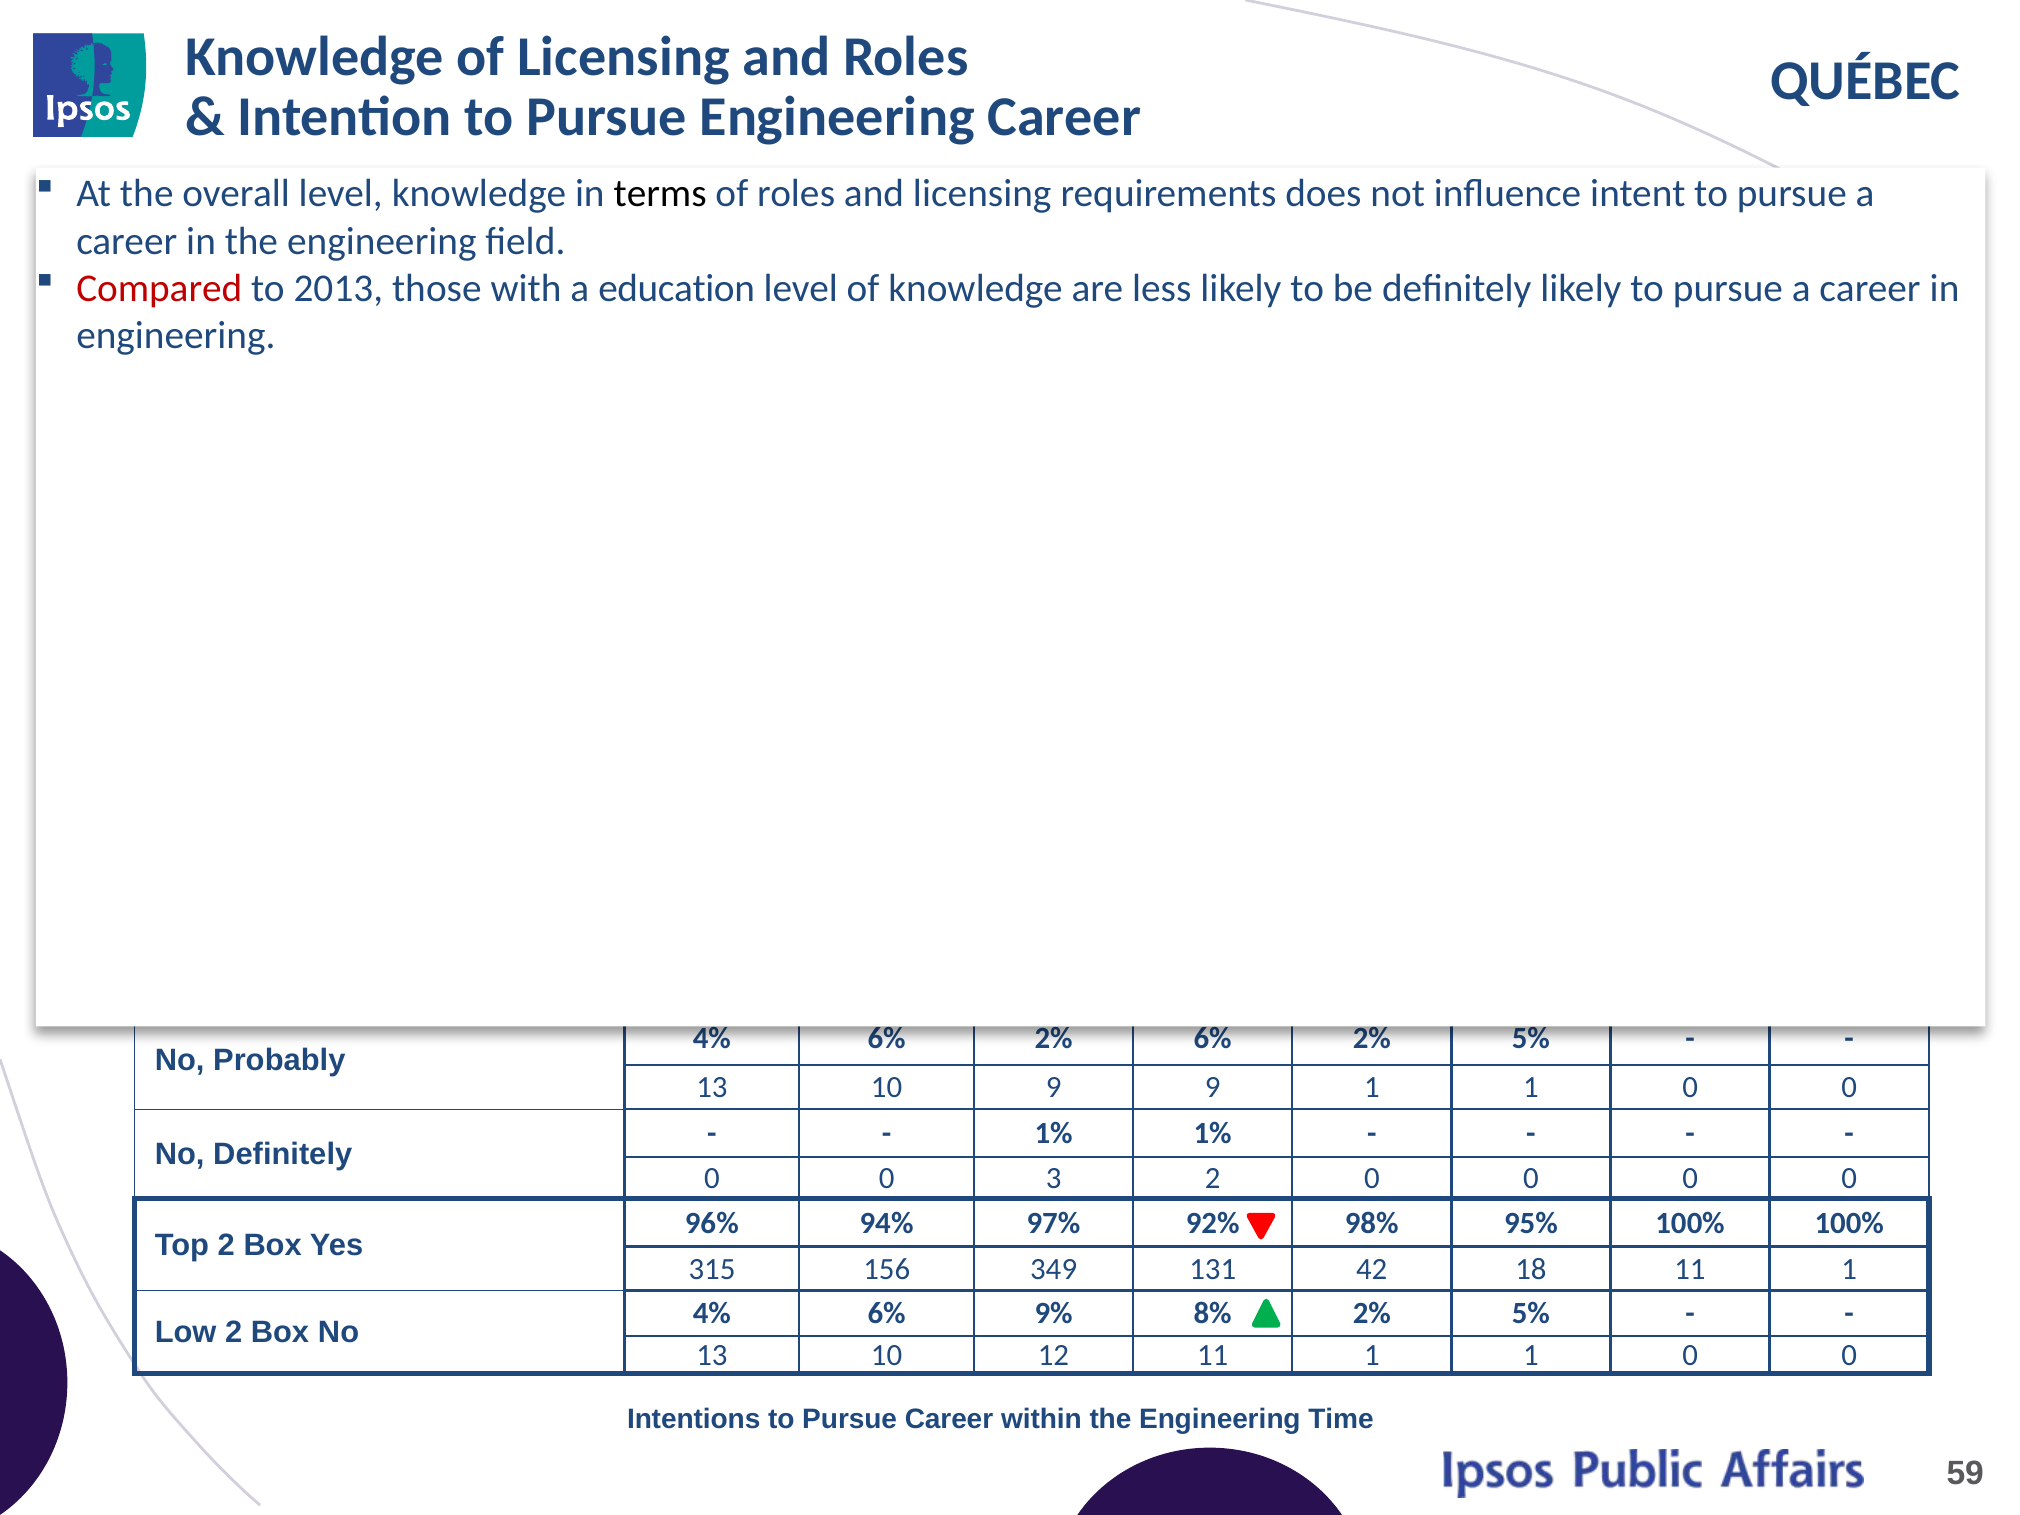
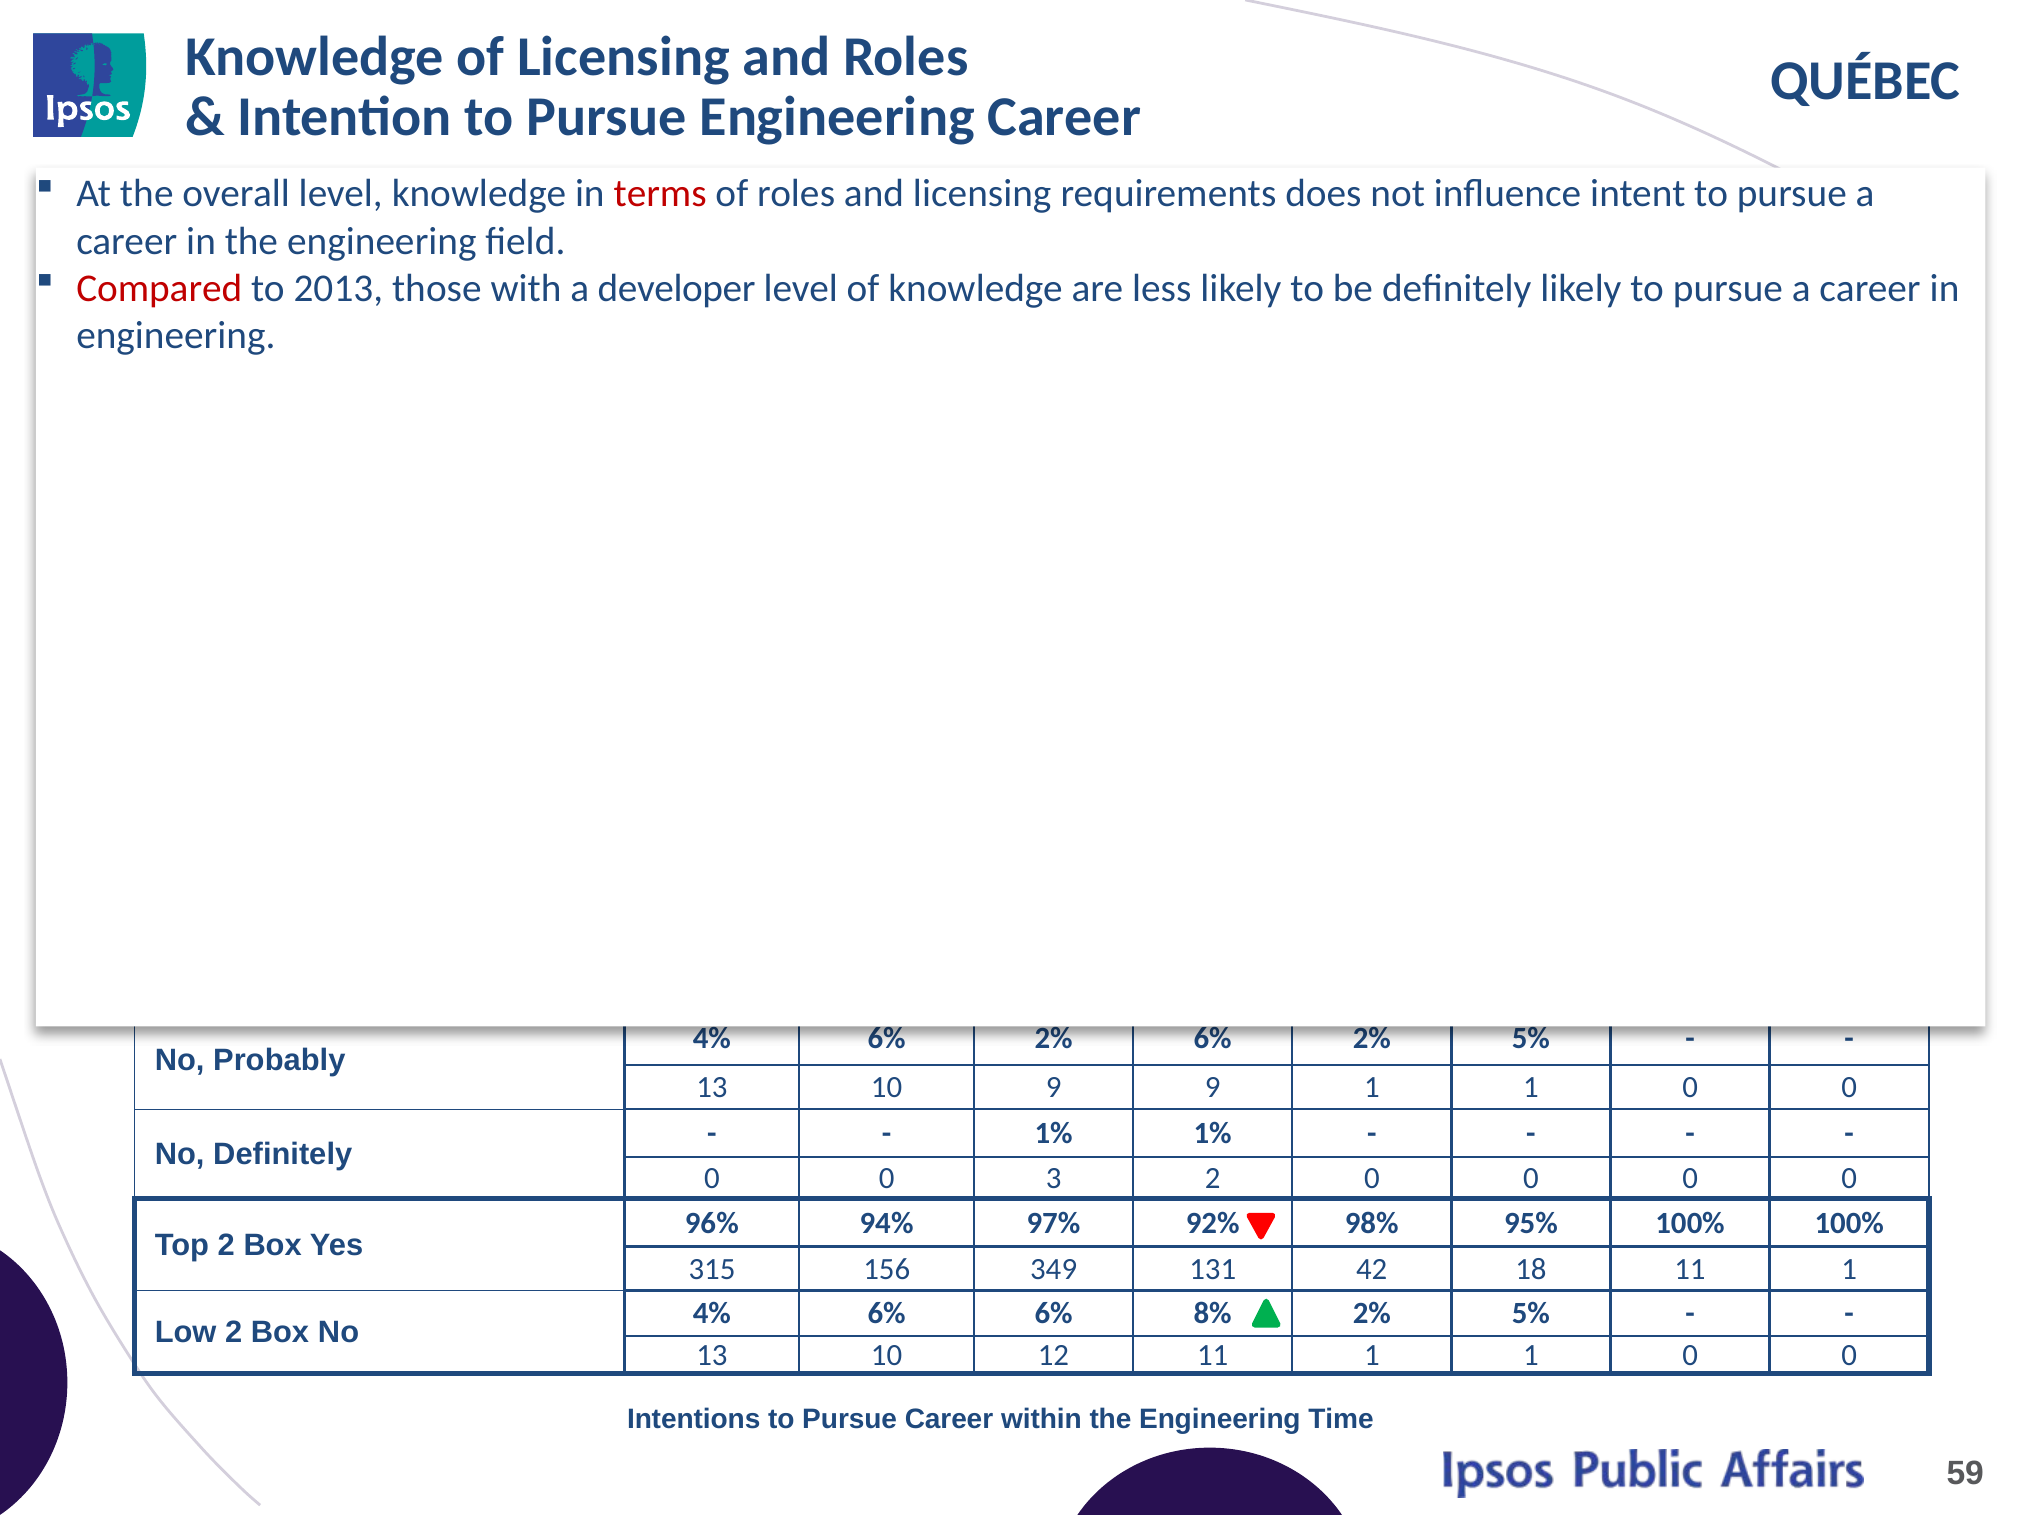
terms colour: black -> red
education: education -> developer
6% 9%: 9% -> 6%
